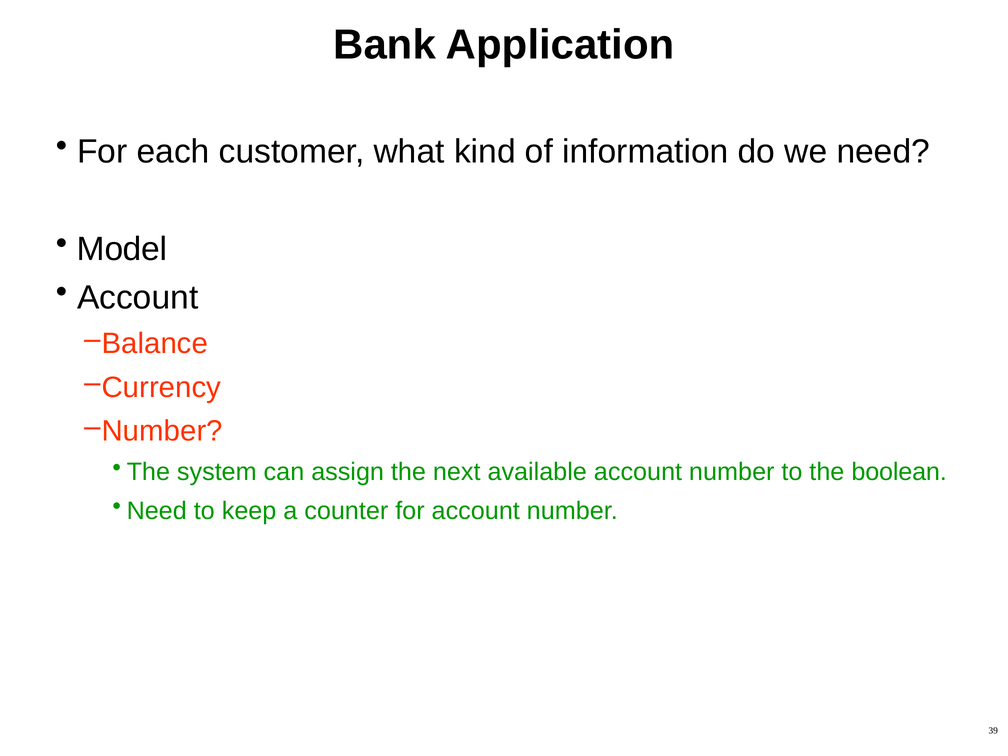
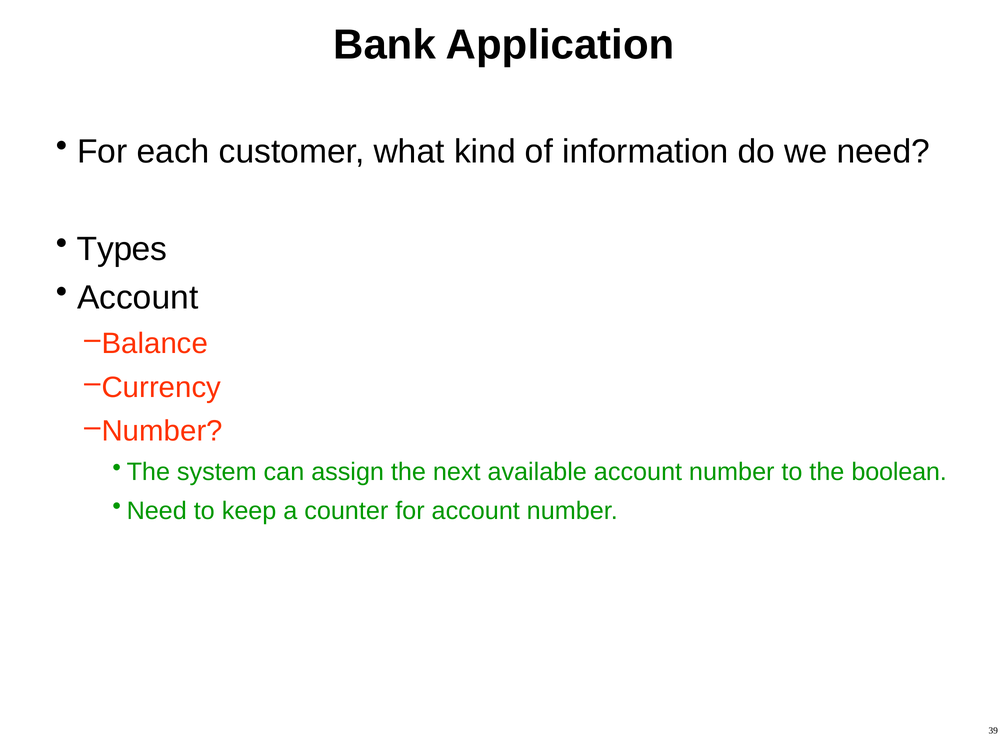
Model: Model -> Types
